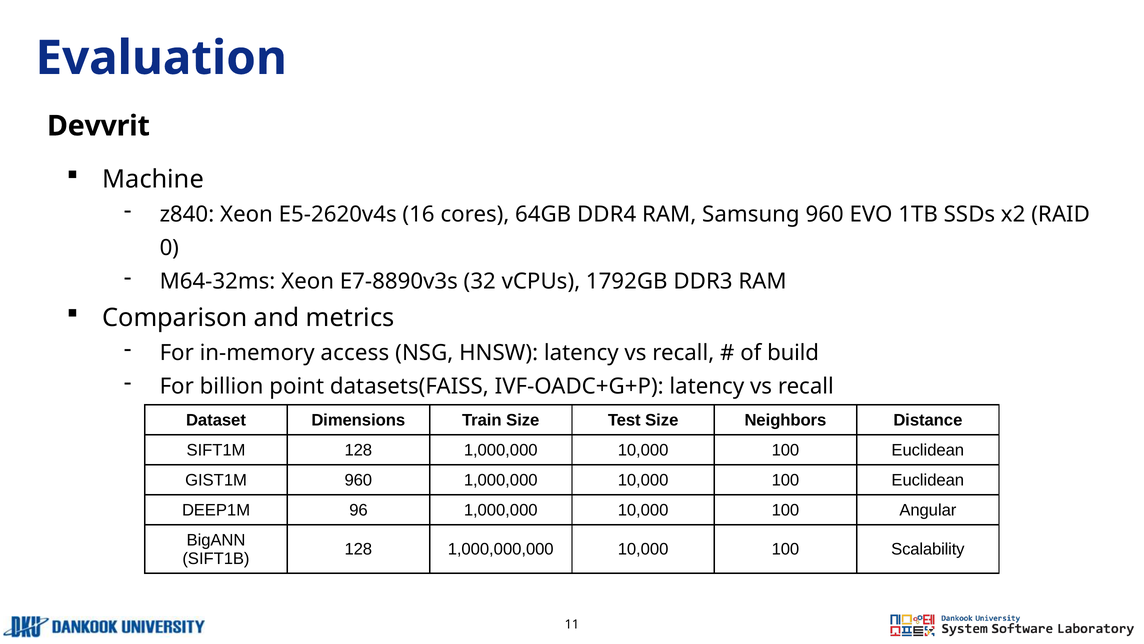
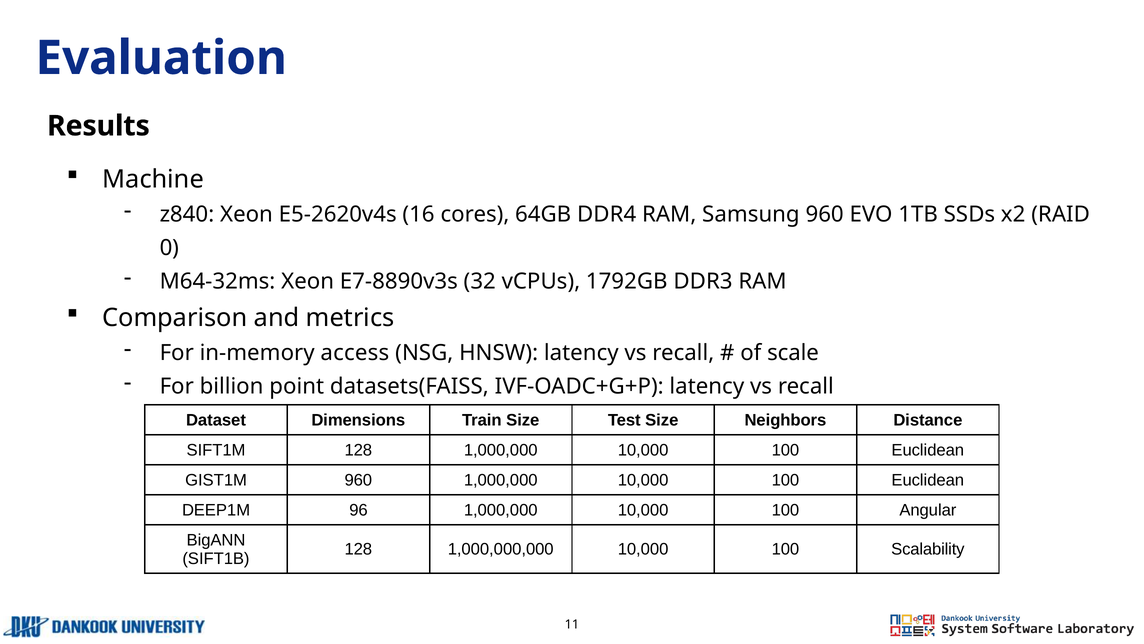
Devvrit: Devvrit -> Results
build: build -> scale
